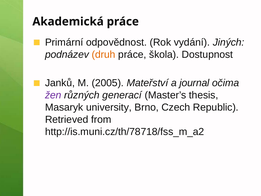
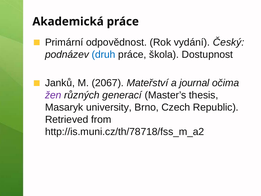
Jiných: Jiných -> Český
druh colour: orange -> blue
2005: 2005 -> 2067
